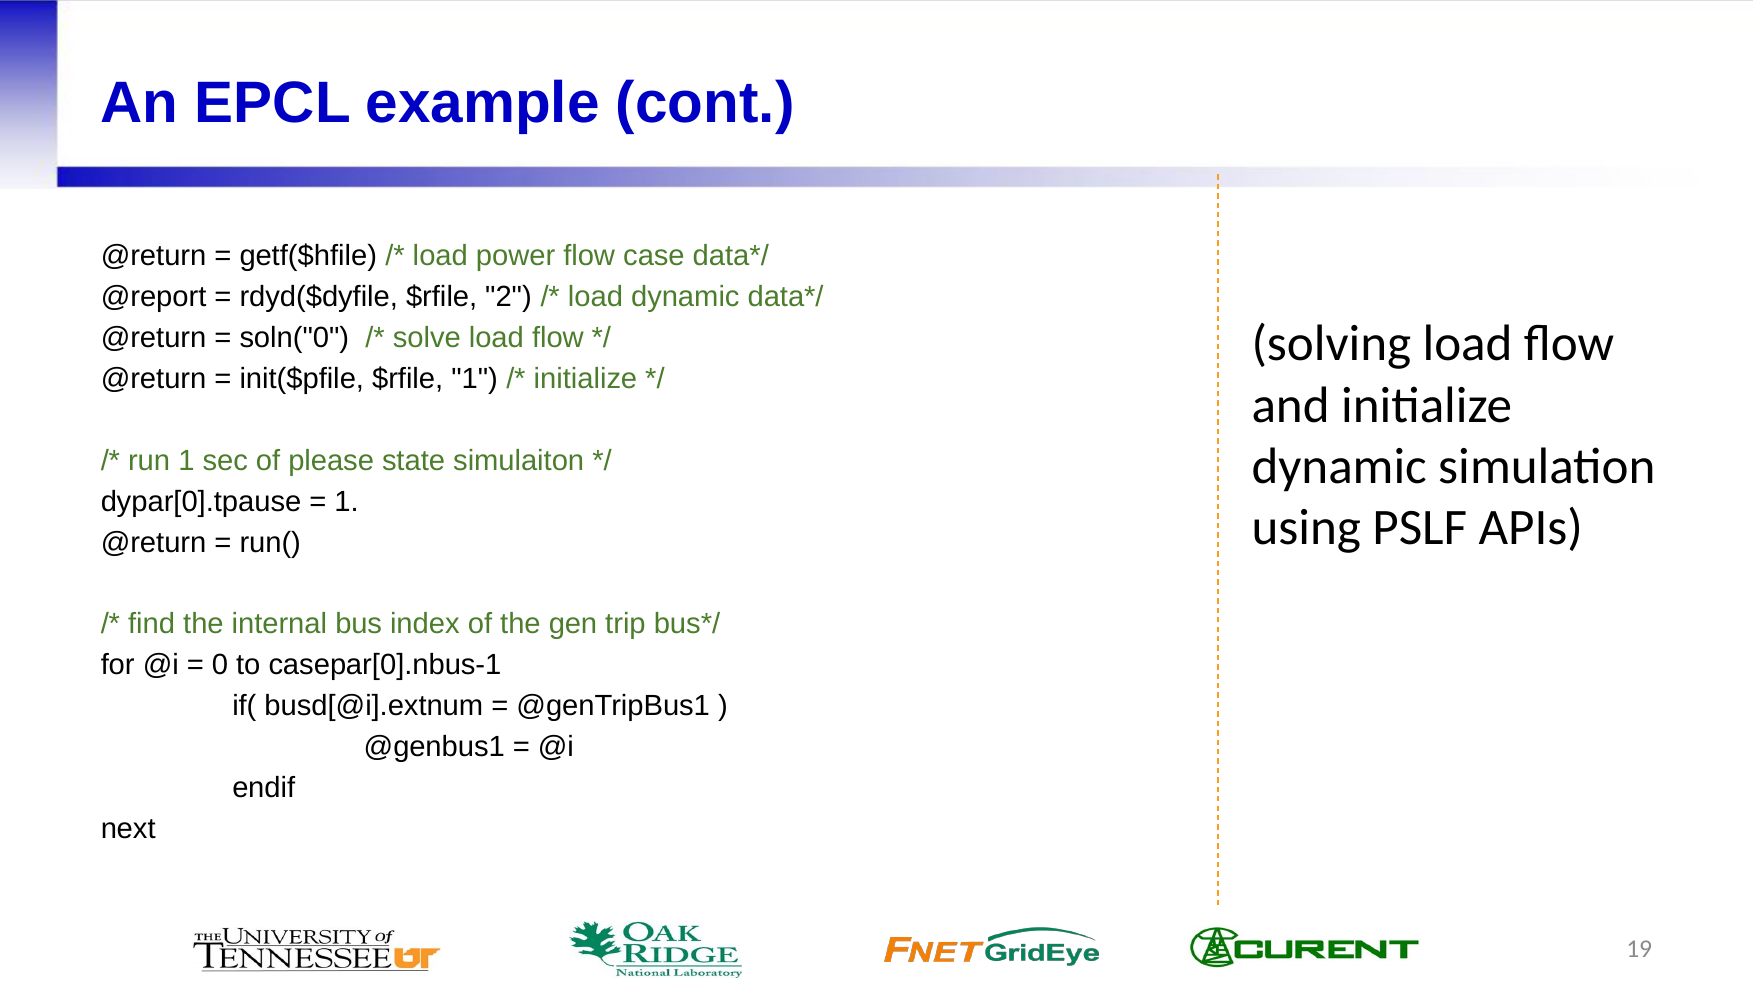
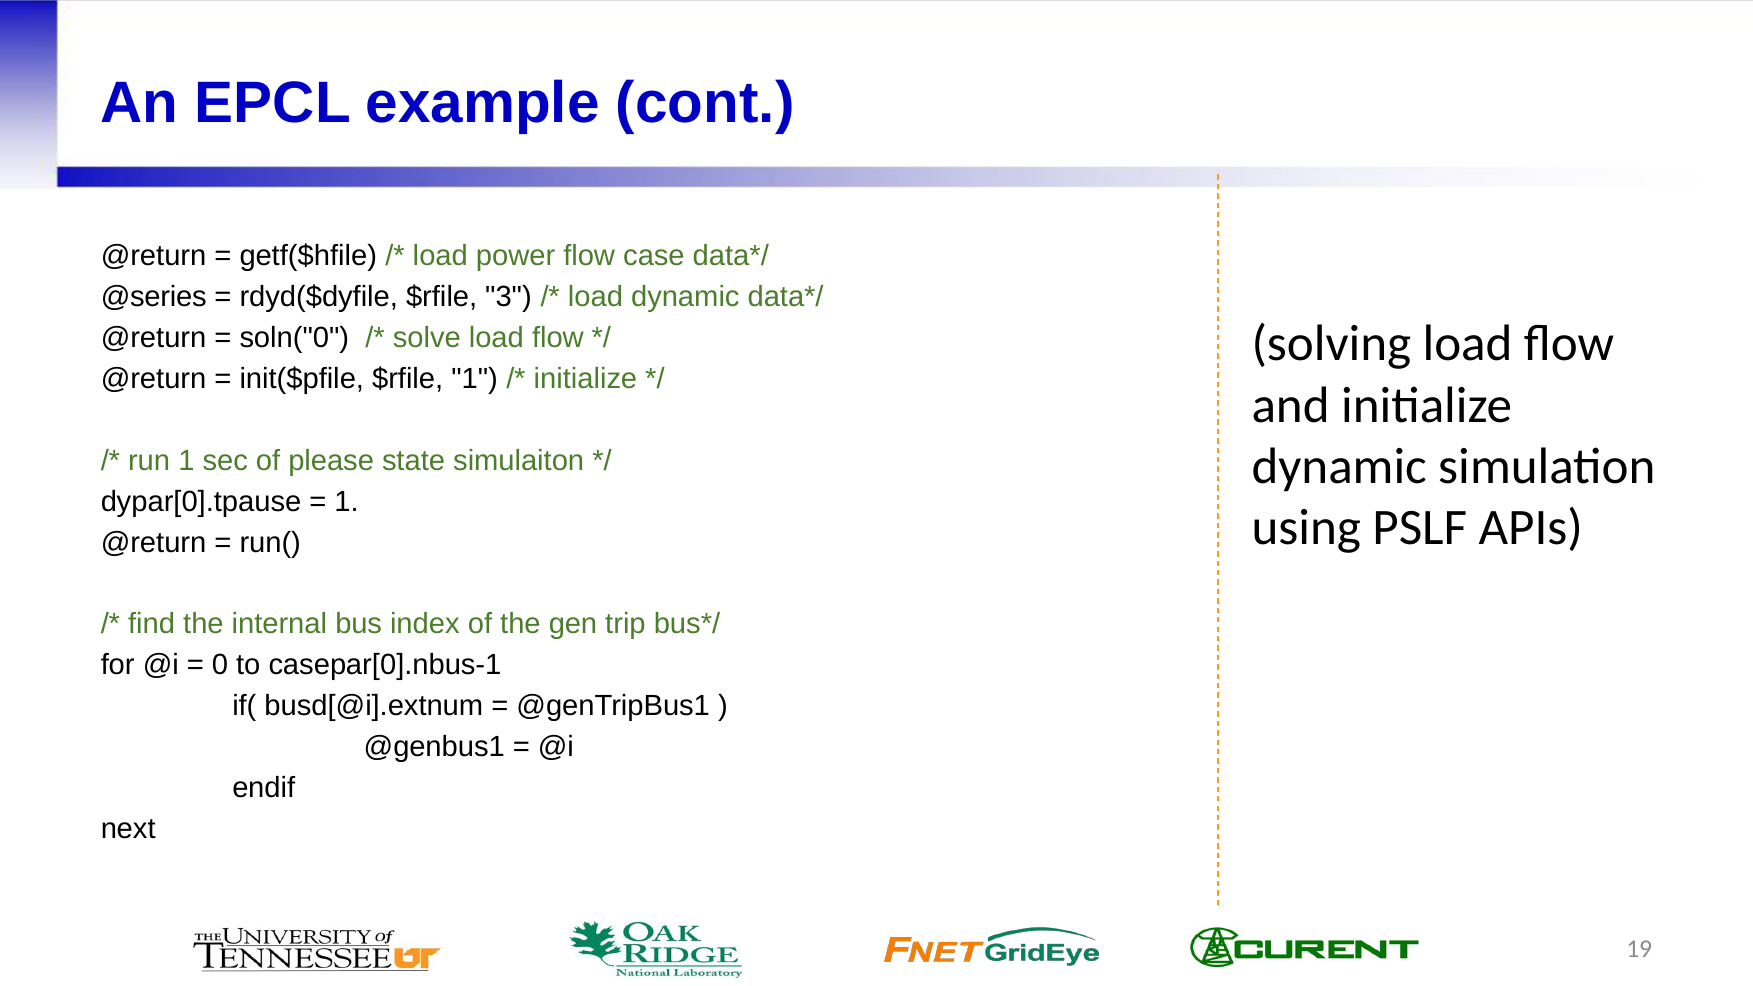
@report: @report -> @series
2: 2 -> 3
